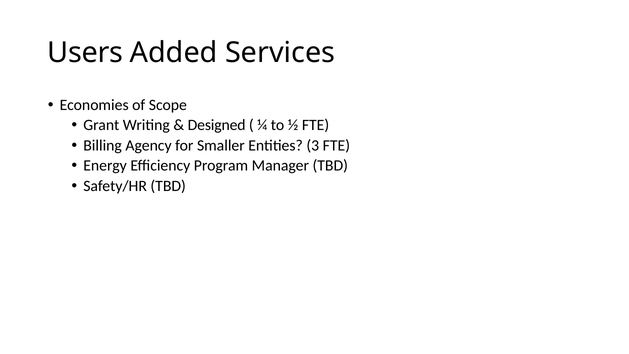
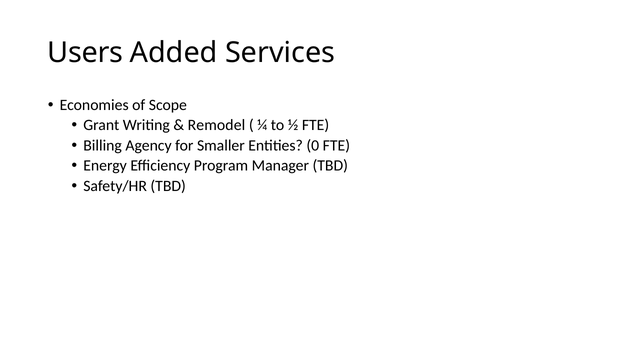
Designed: Designed -> Remodel
3: 3 -> 0
